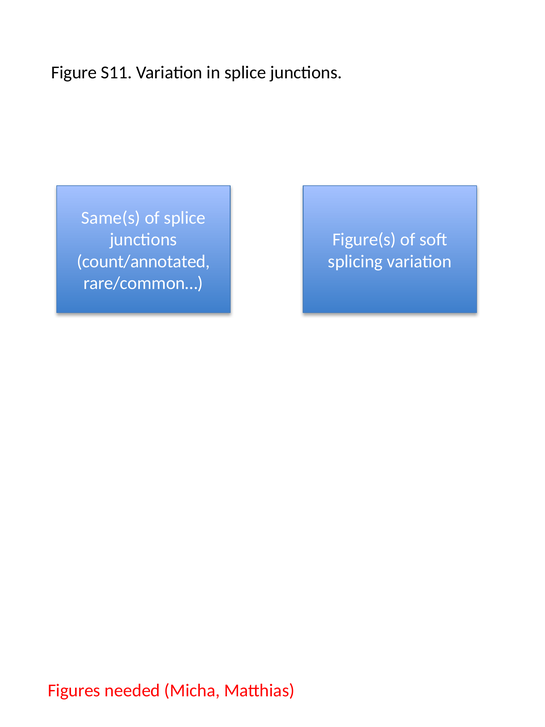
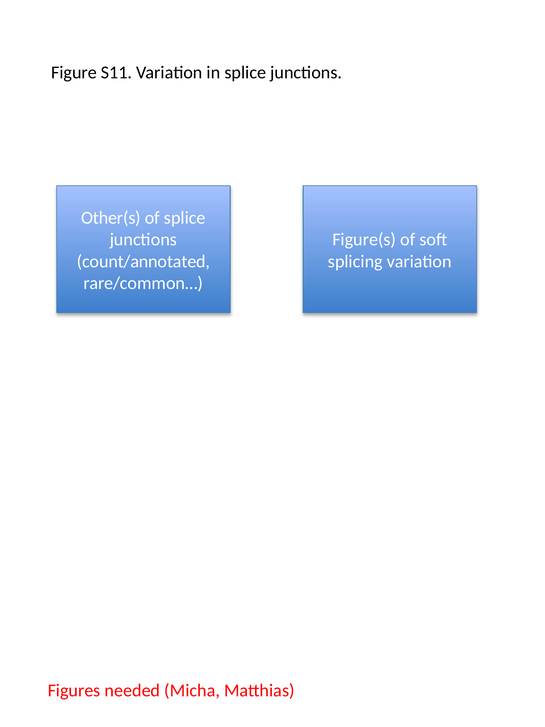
Same(s: Same(s -> Other(s
